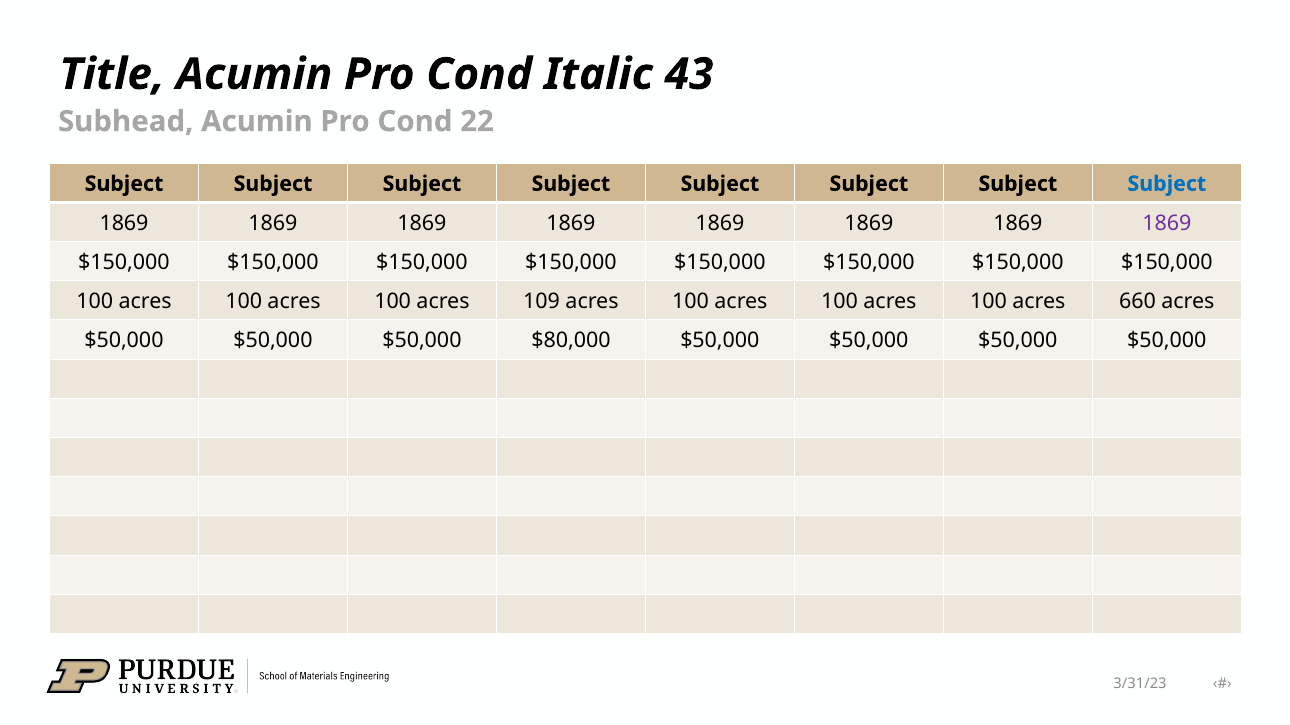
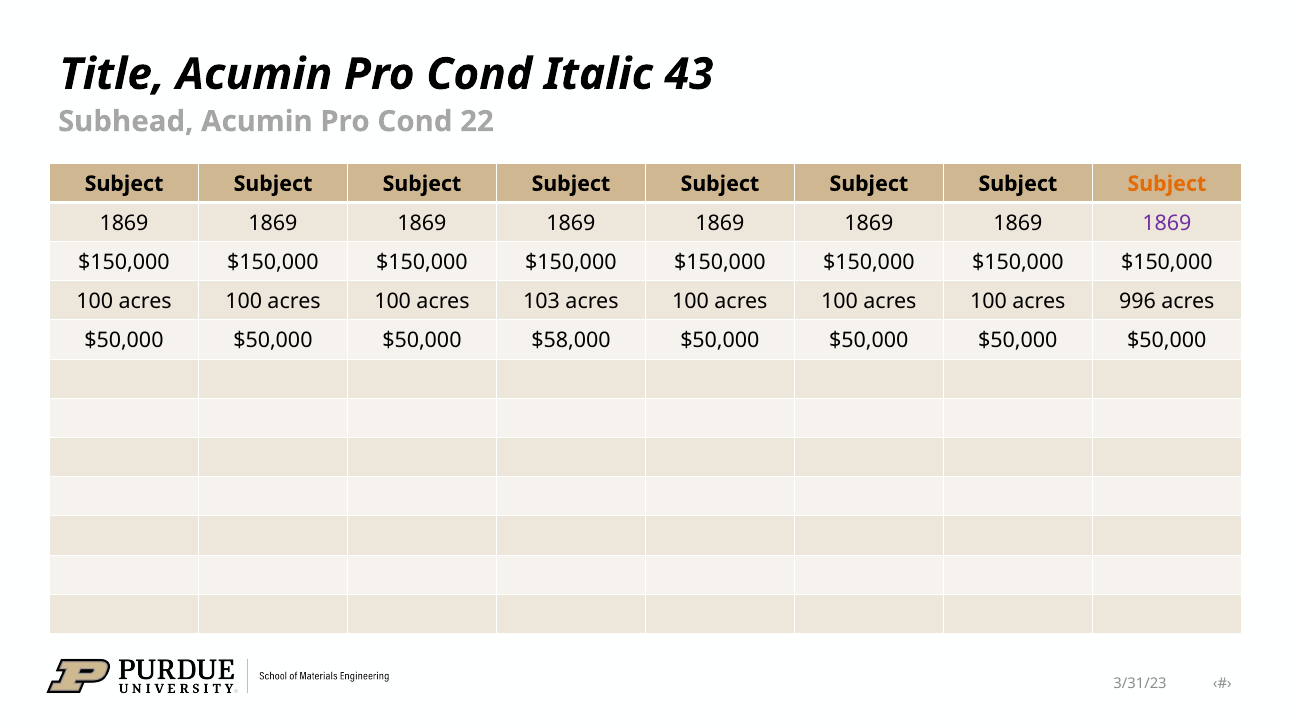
Subject at (1167, 184) colour: blue -> orange
109: 109 -> 103
660: 660 -> 996
$80,000: $80,000 -> $58,000
